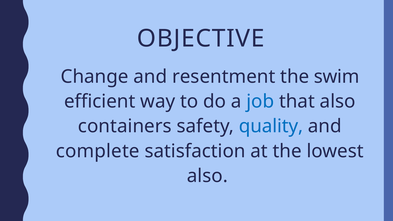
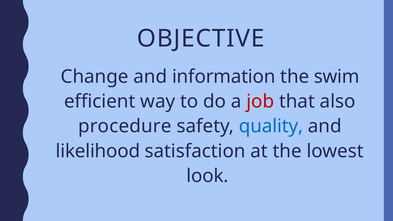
resentment: resentment -> information
job colour: blue -> red
containers: containers -> procedure
complete: complete -> likelihood
also at (207, 176): also -> look
